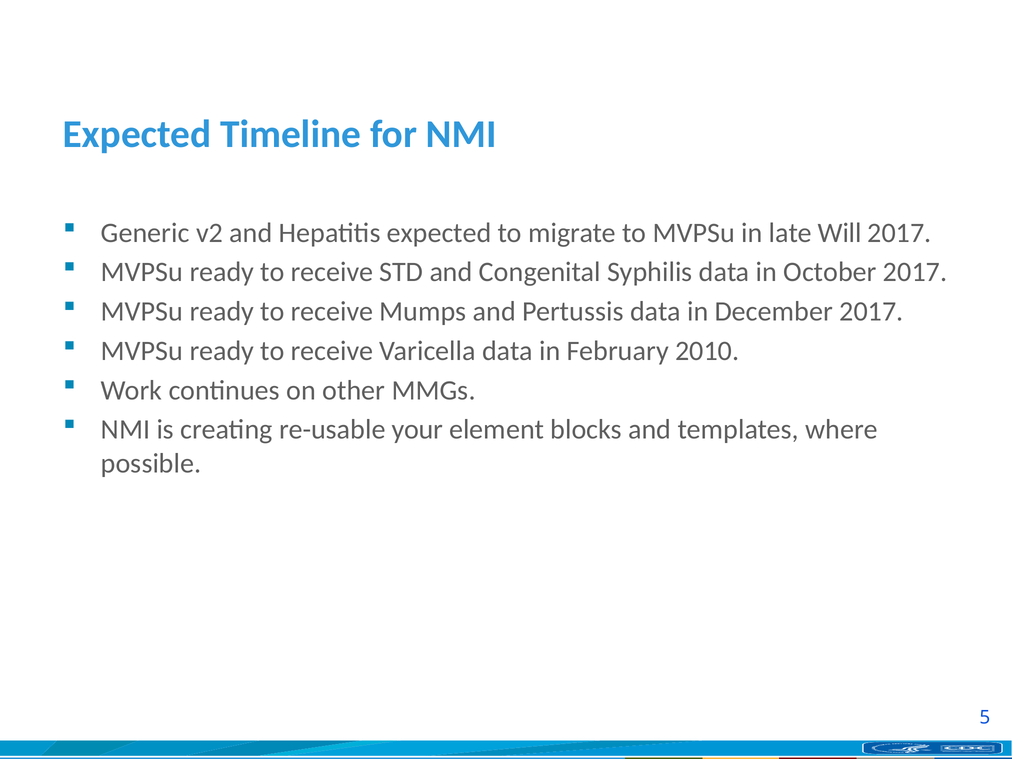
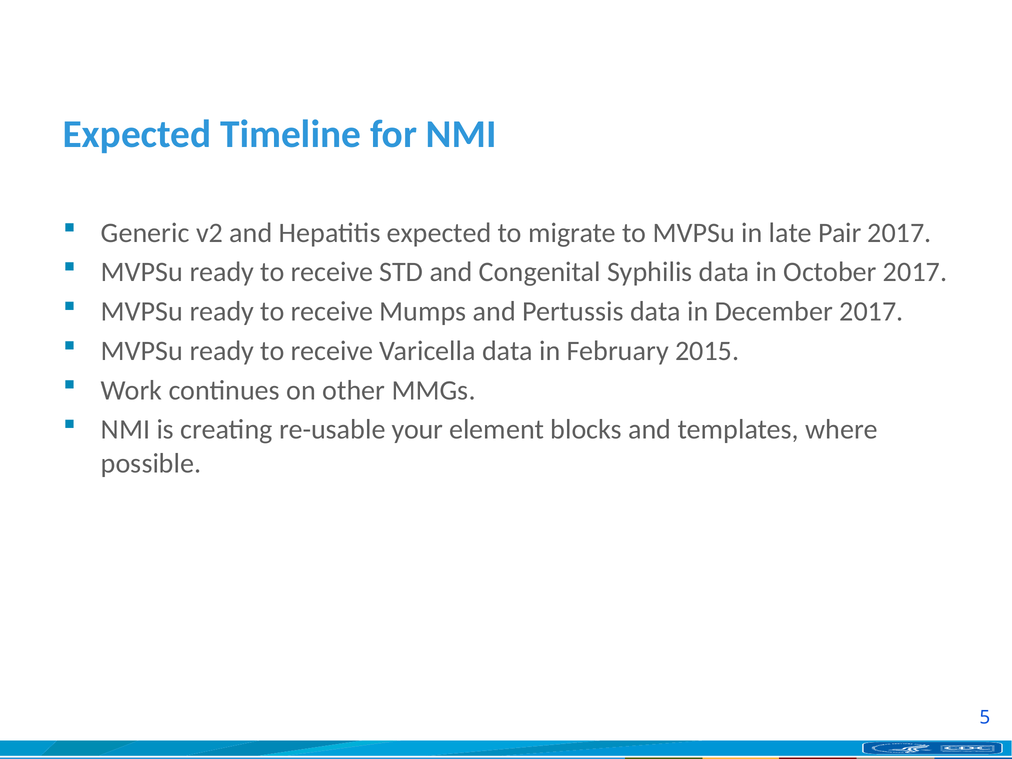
Will: Will -> Pair
2010: 2010 -> 2015
